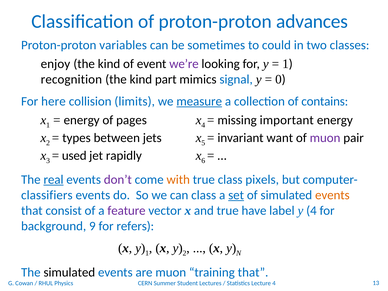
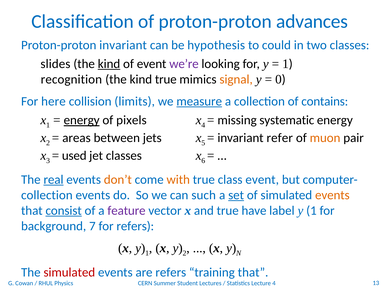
Proton-proton variables: variables -> invariant
sometimes: sometimes -> hypothesis
enjoy: enjoy -> slides
kind at (109, 64) underline: none -> present
kind part: part -> true
signal colour: blue -> orange
energy at (82, 120) underline: none -> present
pages: pages -> pixels
important: important -> systematic
types: types -> areas
want: want -> refer
muon at (325, 138) colour: purple -> orange
jet rapidly: rapidly -> classes
don’t colour: purple -> orange
class pixels: pixels -> event
classifiers at (47, 195): classifiers -> collection
can class: class -> such
consist underline: none -> present
label y 4: 4 -> 1
9: 9 -> 7
simulated at (69, 272) colour: black -> red
are muon: muon -> refers
